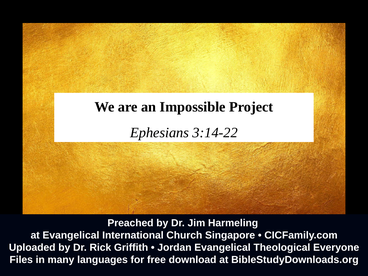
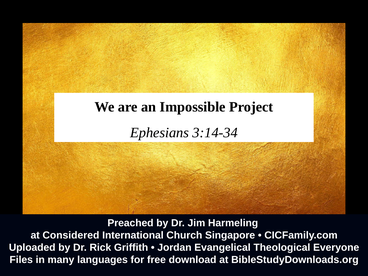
3:14-22: 3:14-22 -> 3:14-34
at Evangelical: Evangelical -> Considered
